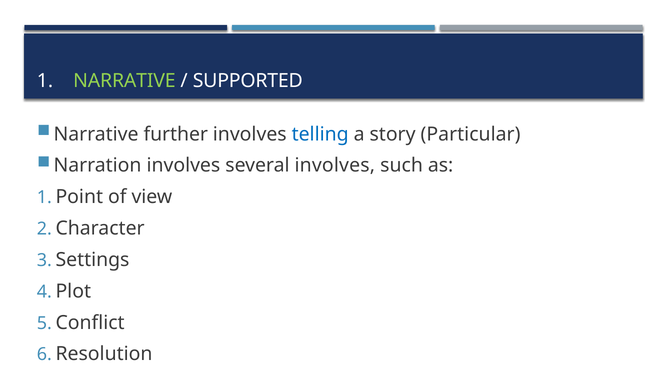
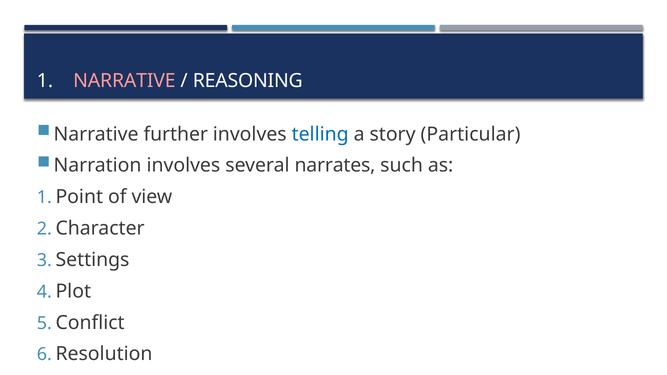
NARRATIVE at (124, 81) colour: light green -> pink
SUPPORTED: SUPPORTED -> REASONING
several involves: involves -> narrates
